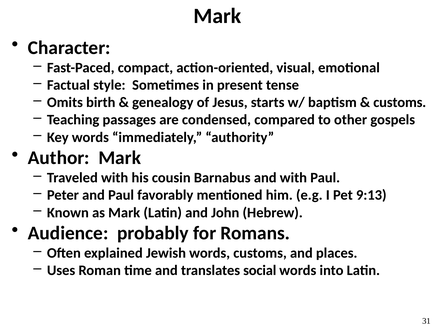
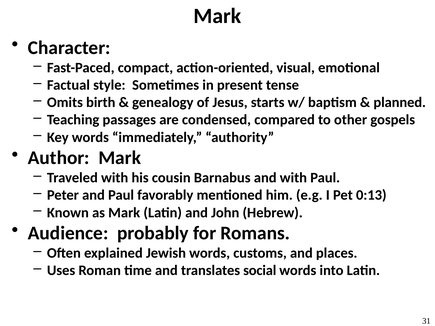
customs at (400, 103): customs -> planned
9:13: 9:13 -> 0:13
